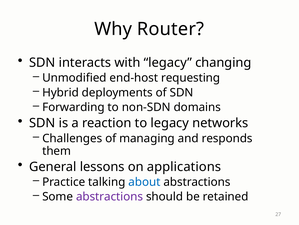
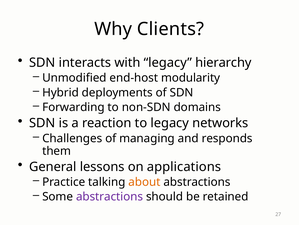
Router: Router -> Clients
changing: changing -> hierarchy
requesting: requesting -> modularity
about colour: blue -> orange
